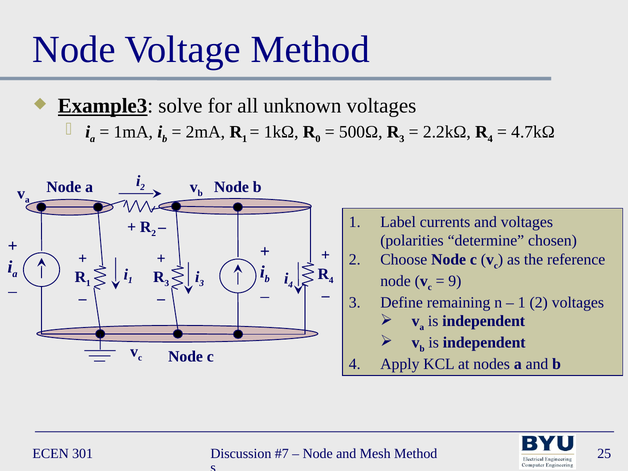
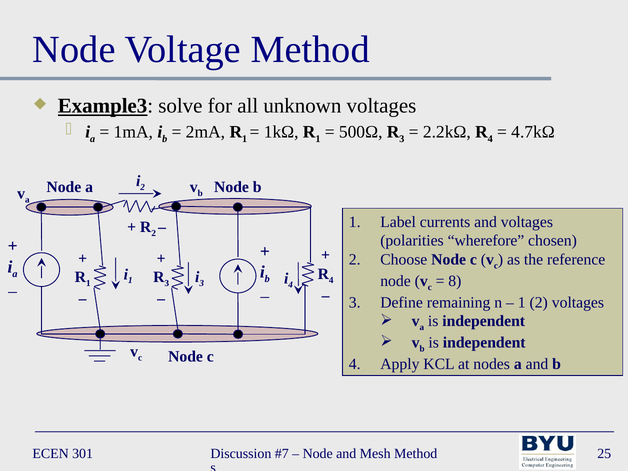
0 at (318, 139): 0 -> 1
determine: determine -> wherefore
9: 9 -> 8
